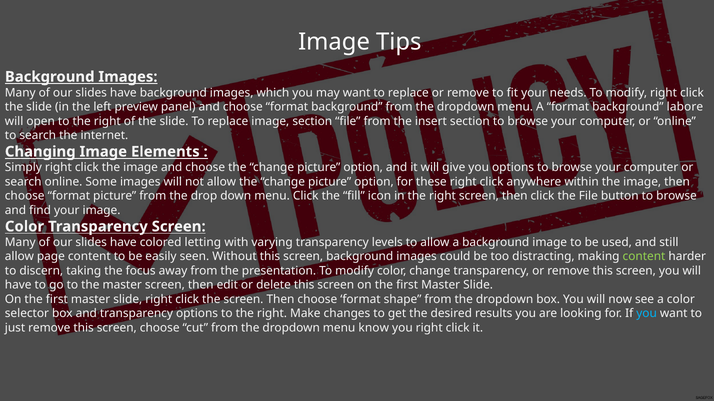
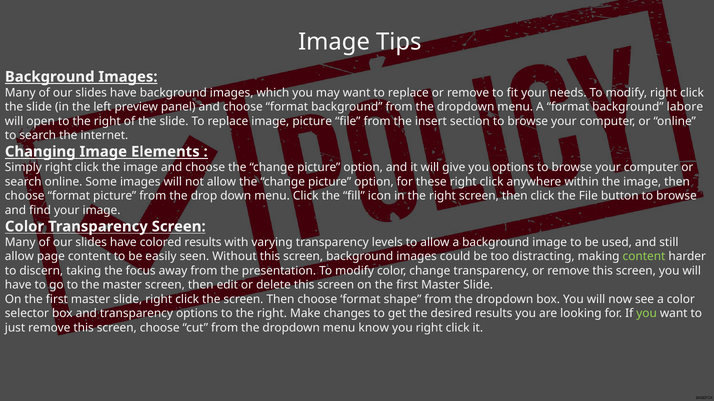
image section: section -> picture
colored letting: letting -> results
you at (647, 314) colour: light blue -> light green
